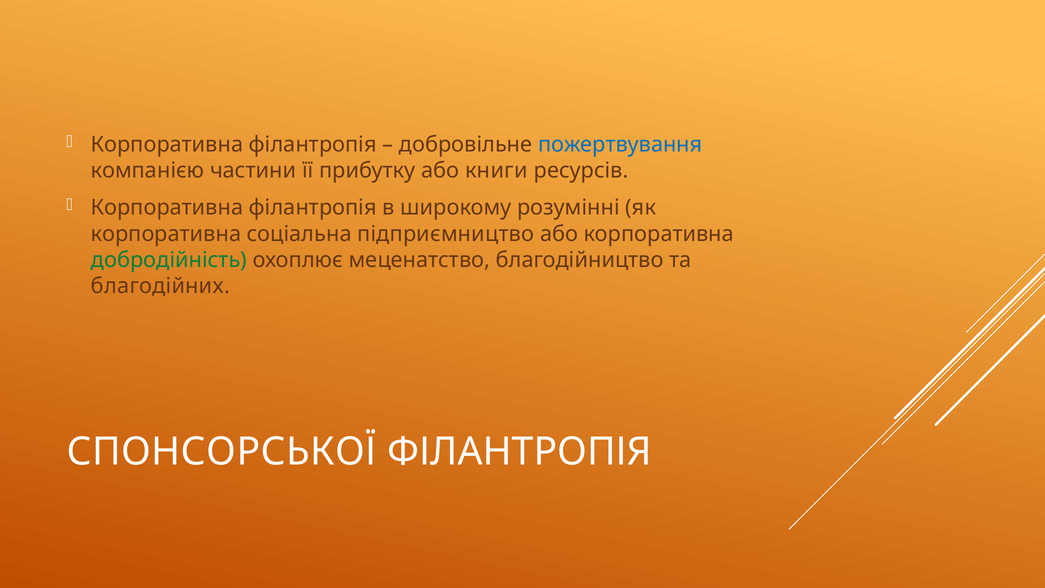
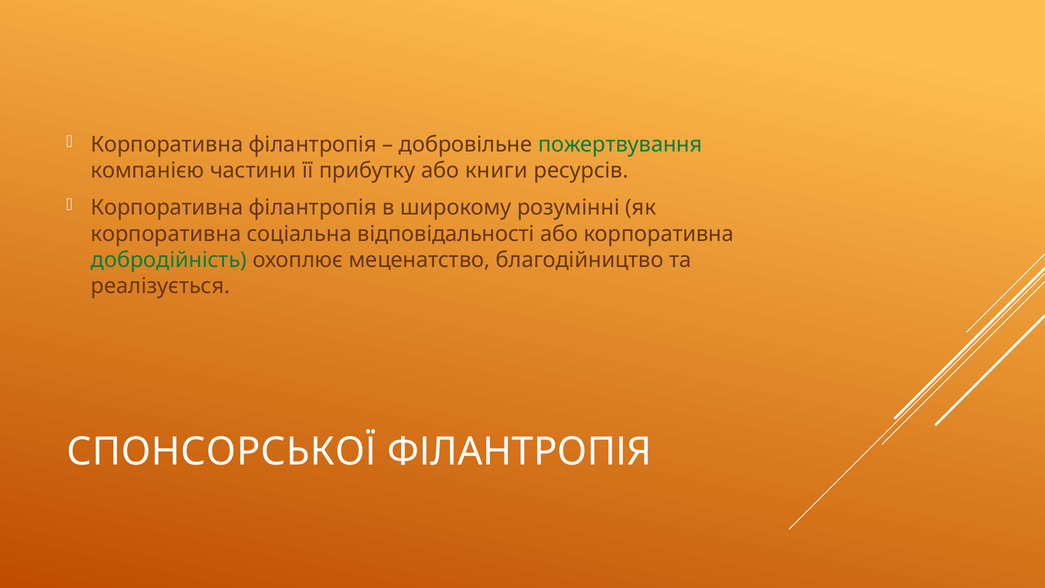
пожертвування colour: blue -> green
підприємництво: підприємництво -> відповідальності
благодійних: благодійних -> реалізується
